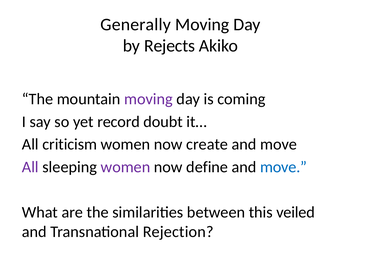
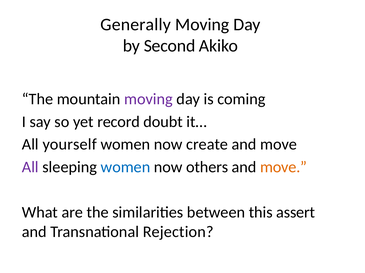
Rejects: Rejects -> Second
criticism: criticism -> yourself
women at (125, 168) colour: purple -> blue
define: define -> others
move at (284, 168) colour: blue -> orange
veiled: veiled -> assert
